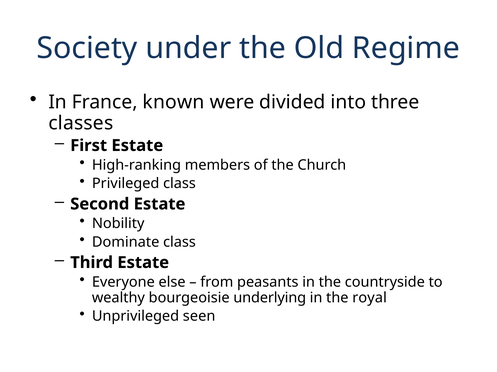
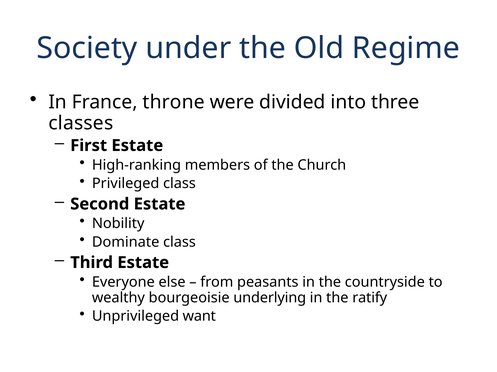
known: known -> throne
royal: royal -> ratify
seen: seen -> want
